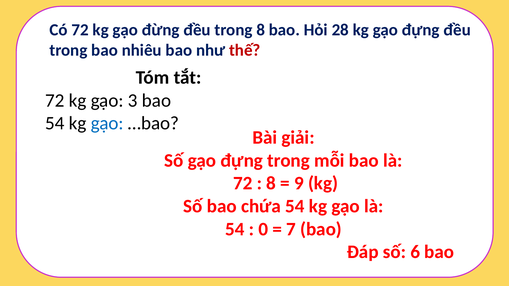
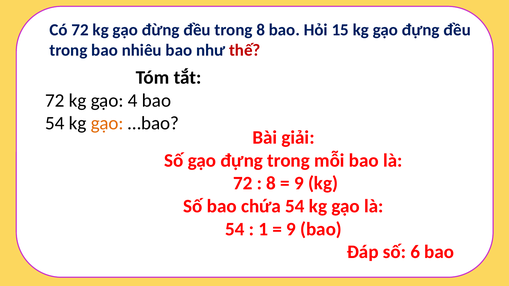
28: 28 -> 15
3: 3 -> 4
gạo at (107, 123) colour: blue -> orange
0: 0 -> 1
7 at (291, 229): 7 -> 9
